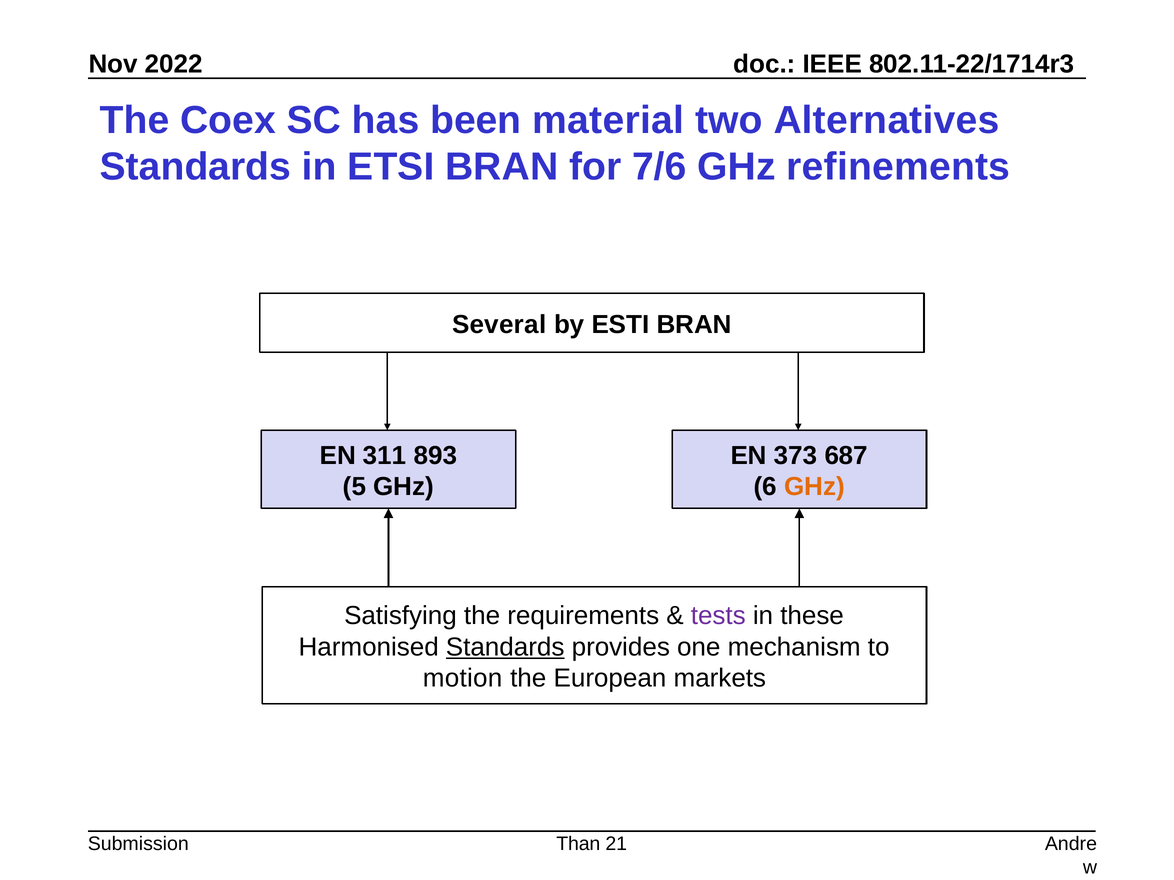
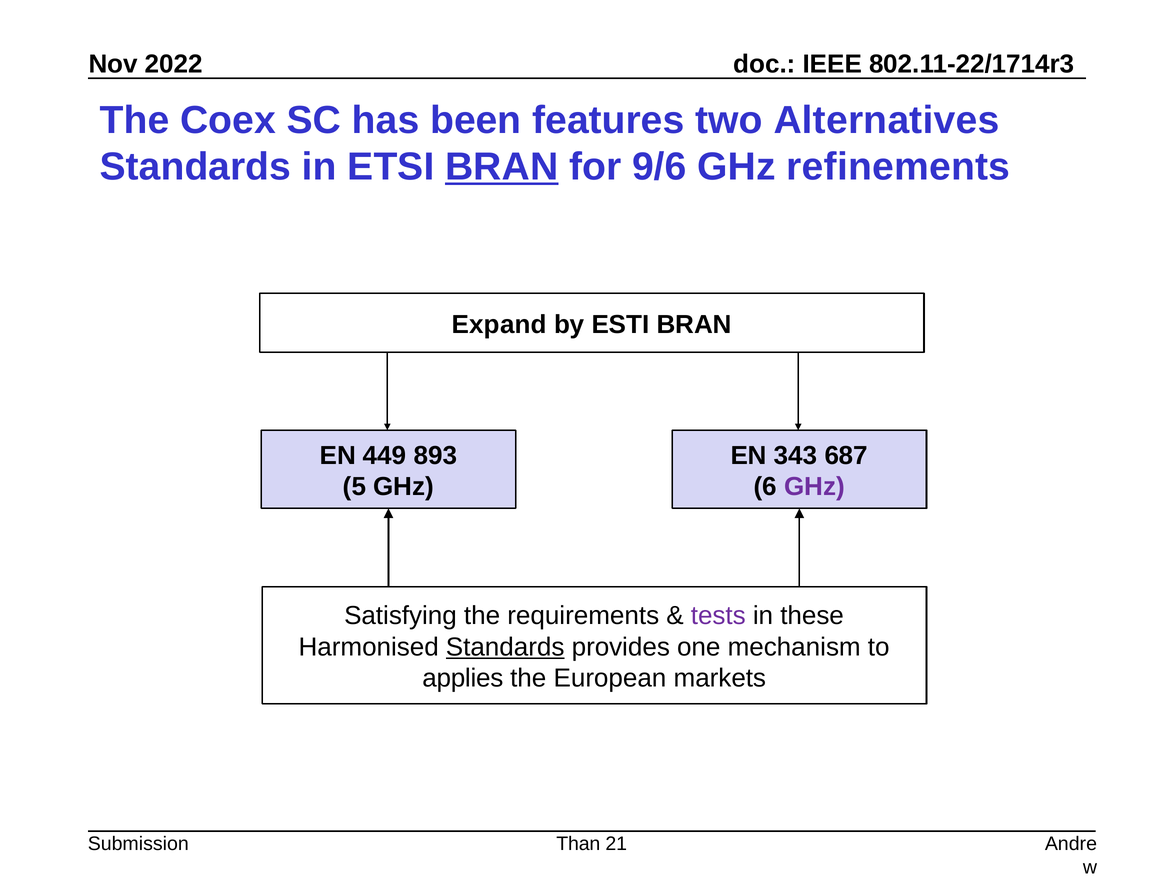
material: material -> features
BRAN at (502, 167) underline: none -> present
7/6: 7/6 -> 9/6
Several: Several -> Expand
311: 311 -> 449
373: 373 -> 343
GHz at (814, 487) colour: orange -> purple
motion: motion -> applies
